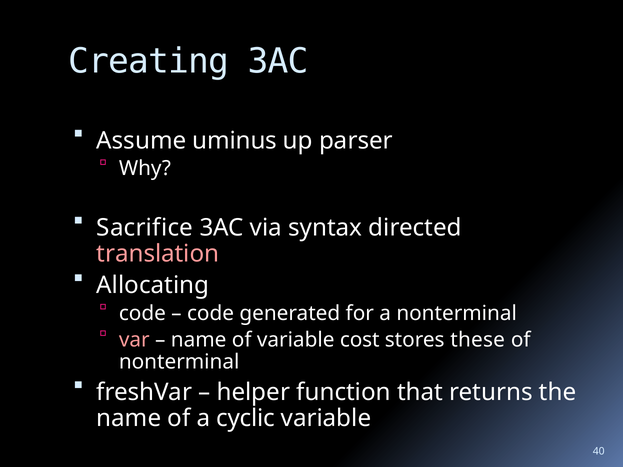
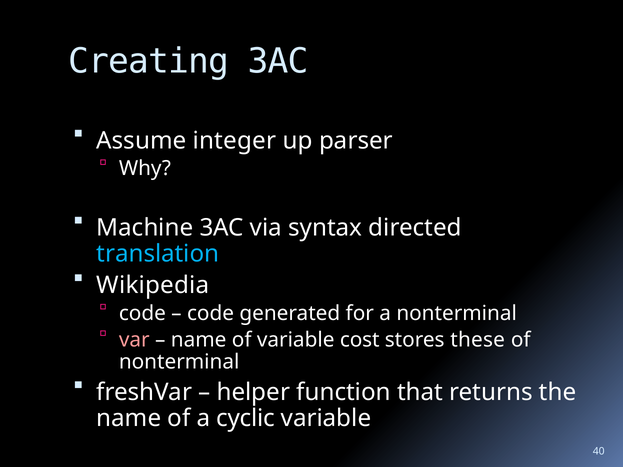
uminus: uminus -> integer
Sacrifice: Sacrifice -> Machine
translation colour: pink -> light blue
Allocating: Allocating -> Wikipedia
